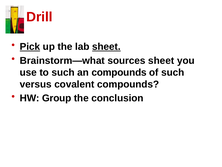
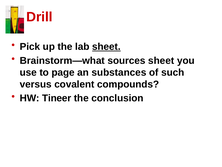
Pick underline: present -> none
to such: such -> page
an compounds: compounds -> substances
Group: Group -> Tineer
